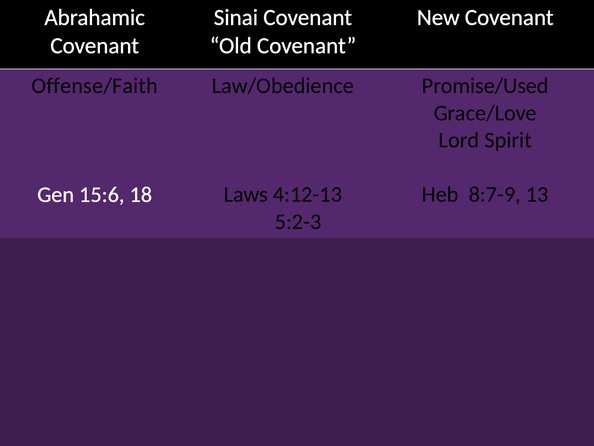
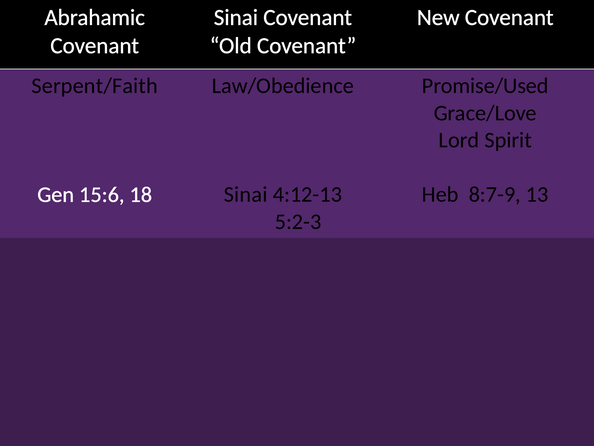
Offense/Faith: Offense/Faith -> Serpent/Faith
Laws at (246, 194): Laws -> Sinai
